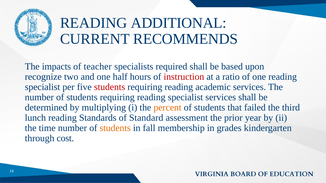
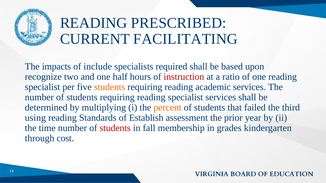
ADDITIONAL: ADDITIONAL -> PRESCRIBED
RECOMMENDS: RECOMMENDS -> FACILITATING
teacher: teacher -> include
students at (110, 87) colour: red -> orange
lunch: lunch -> using
Standard: Standard -> Establish
students at (115, 128) colour: orange -> red
